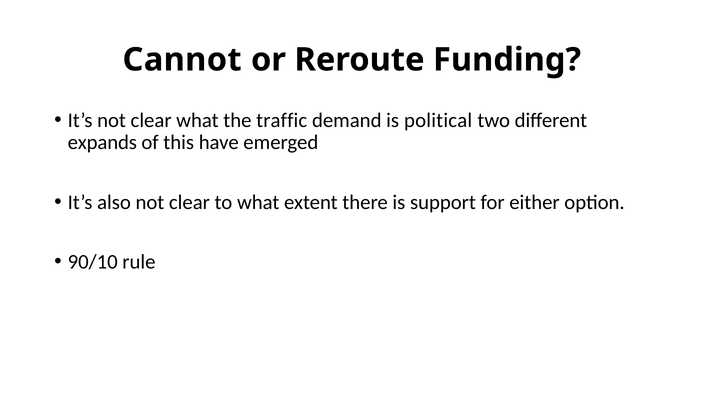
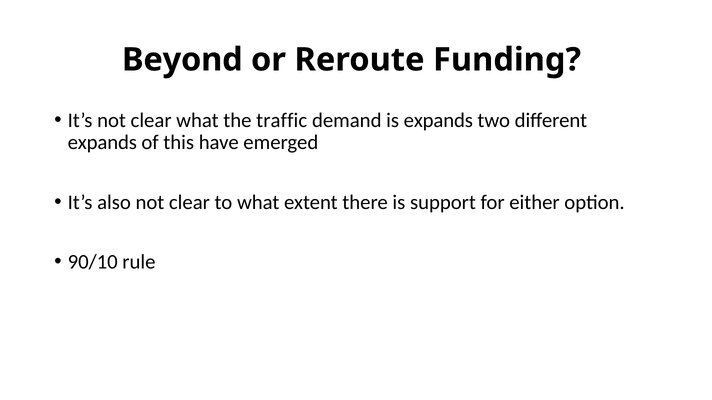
Cannot: Cannot -> Beyond
is political: political -> expands
